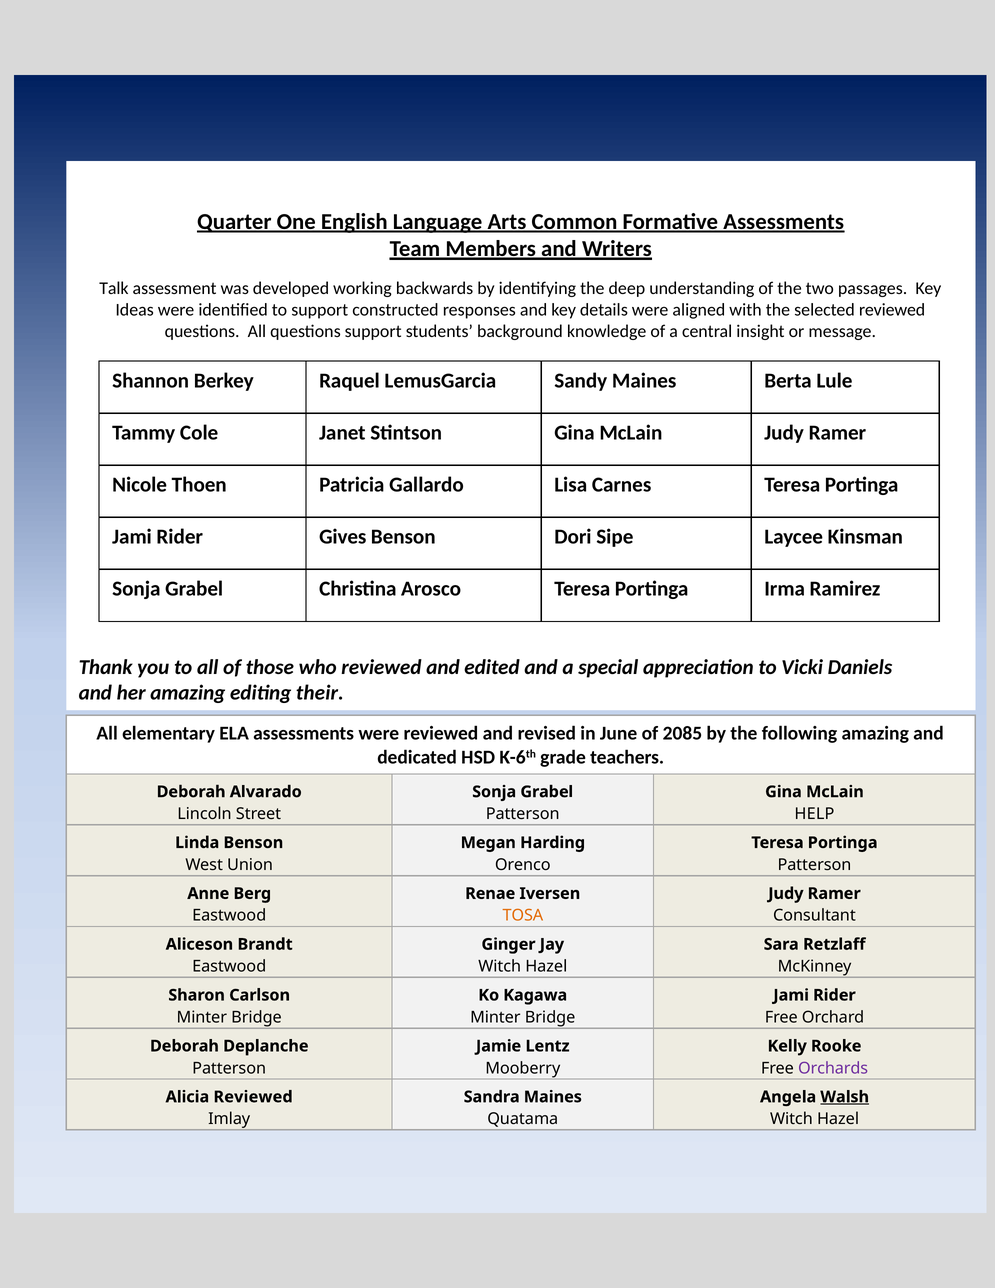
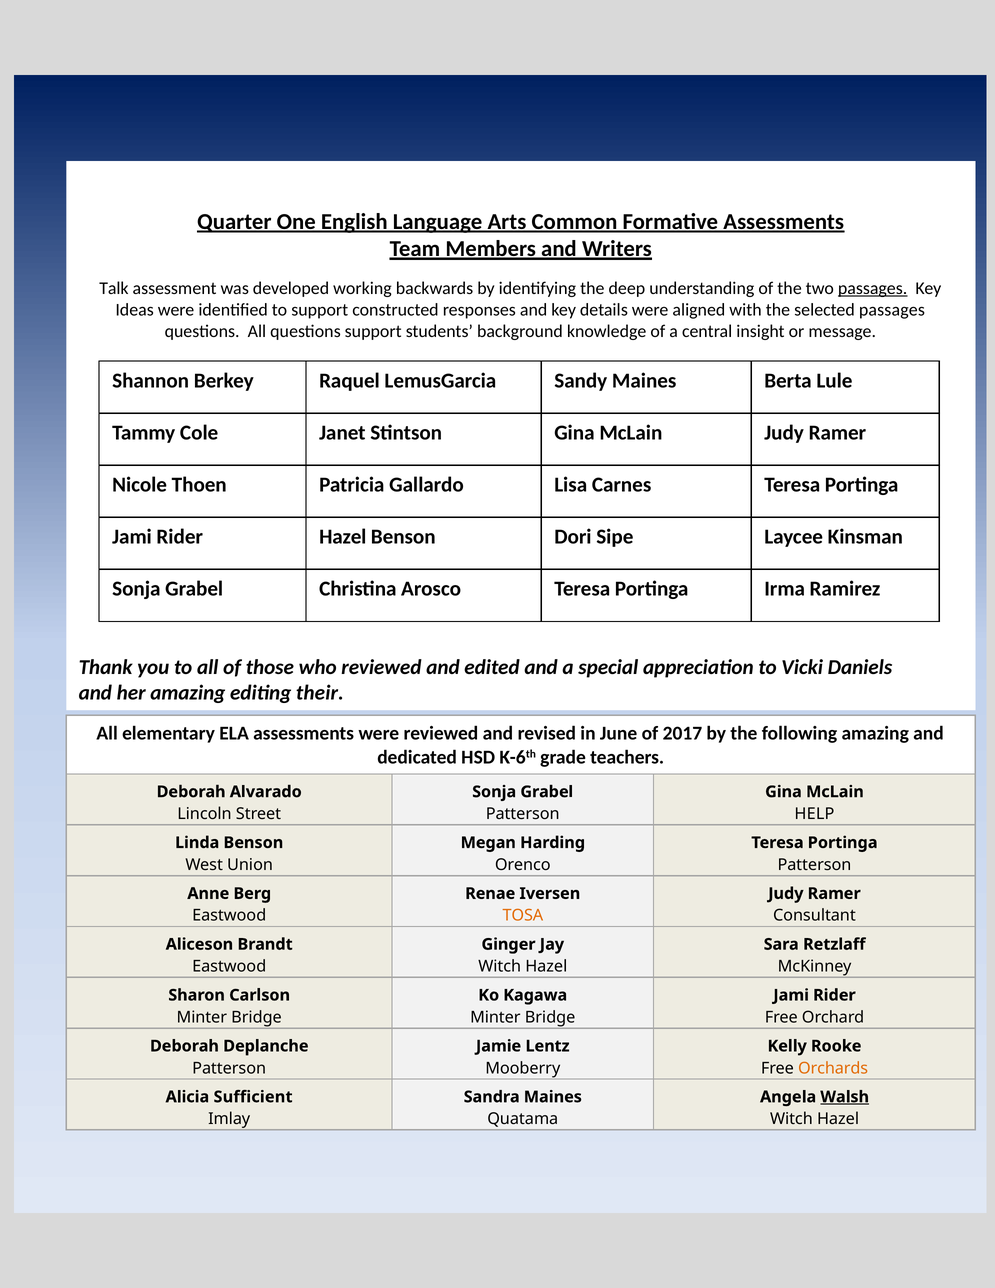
passages at (873, 288) underline: none -> present
selected reviewed: reviewed -> passages
Rider Gives: Gives -> Hazel
2085: 2085 -> 2017
Orchards colour: purple -> orange
Alicia Reviewed: Reviewed -> Sufficient
